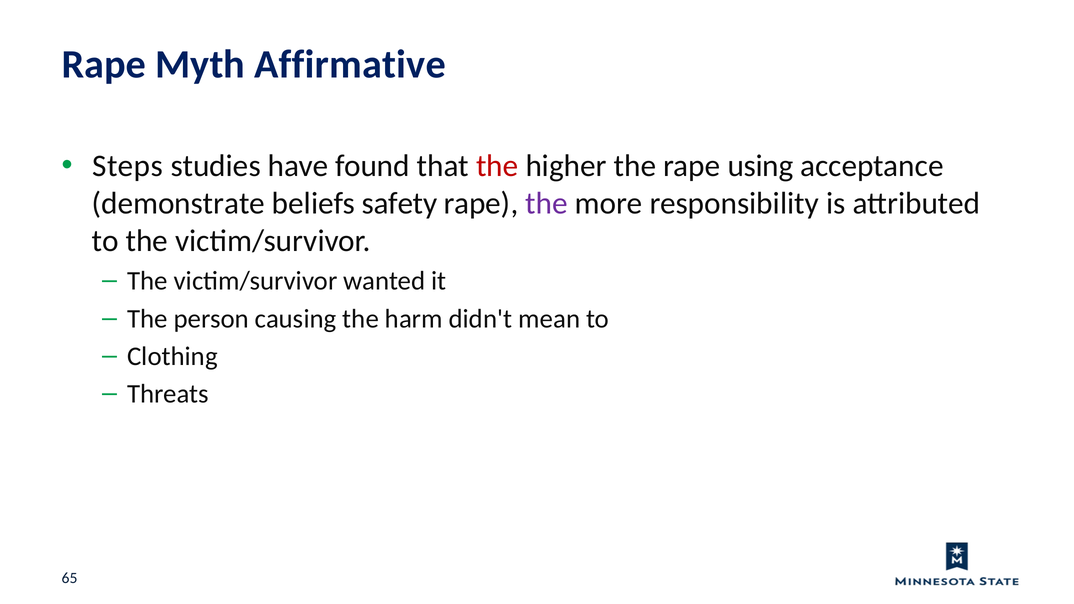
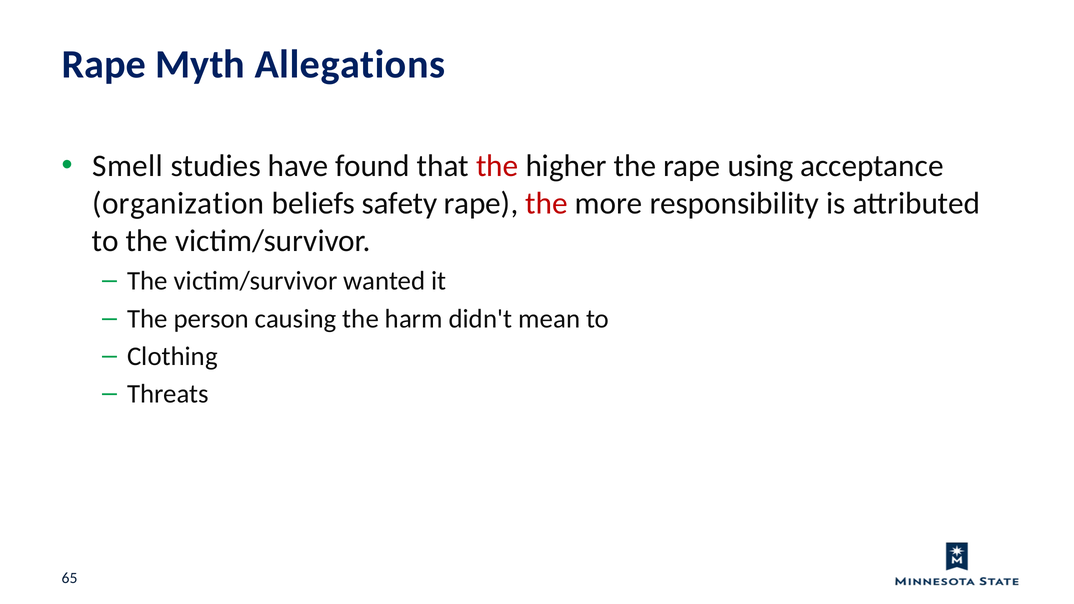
Affirmative: Affirmative -> Allegations
Steps: Steps -> Smell
demonstrate: demonstrate -> organization
the at (547, 204) colour: purple -> red
